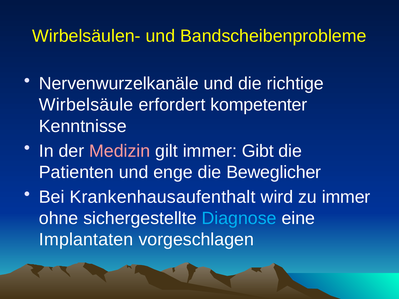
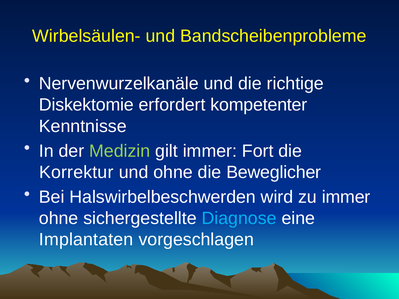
Wirbelsäule: Wirbelsäule -> Diskektomie
Medizin colour: pink -> light green
Gibt: Gibt -> Fort
Patienten: Patienten -> Korrektur
und enge: enge -> ohne
Krankenhausaufenthalt: Krankenhausaufenthalt -> Halswirbelbeschwerden
